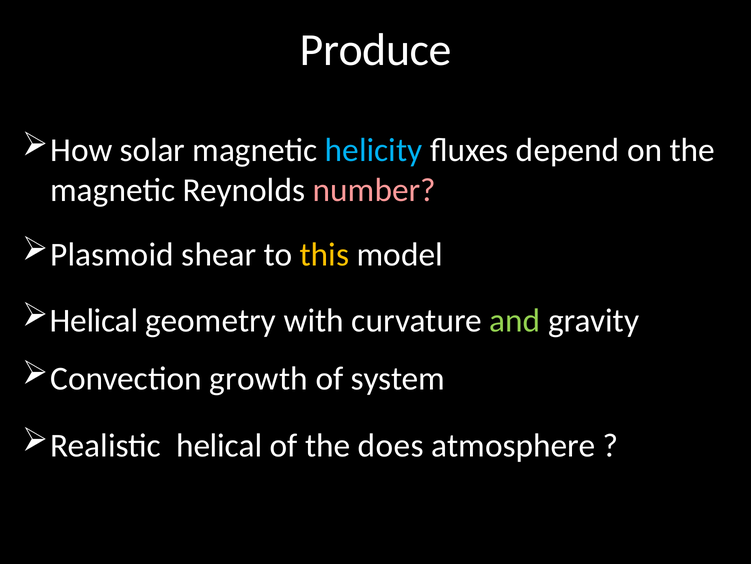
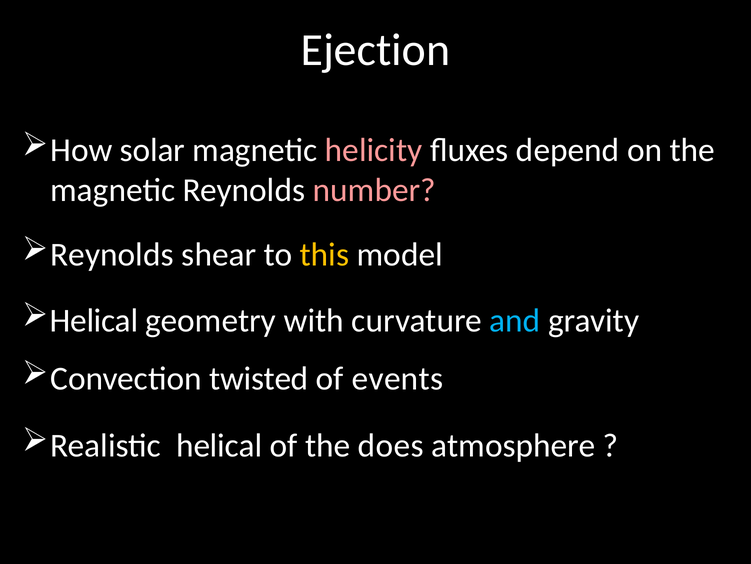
Produce: Produce -> Ejection
helicity colour: light blue -> pink
Plasmoid at (112, 254): Plasmoid -> Reynolds
and colour: light green -> light blue
growth: growth -> twisted
system: system -> events
